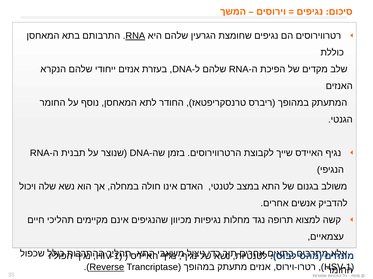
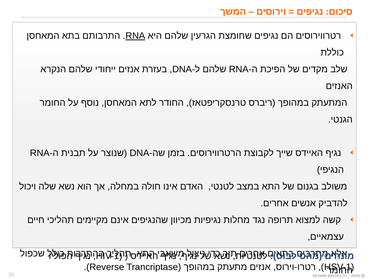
Reverse underline: present -> none
